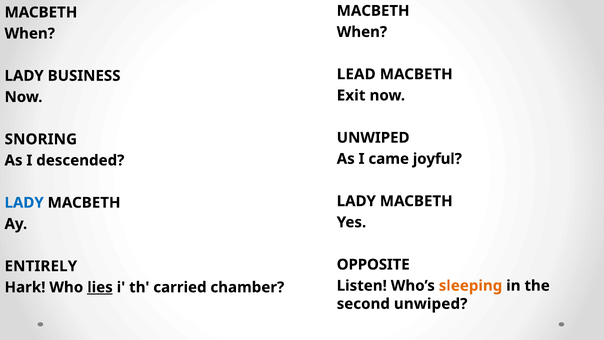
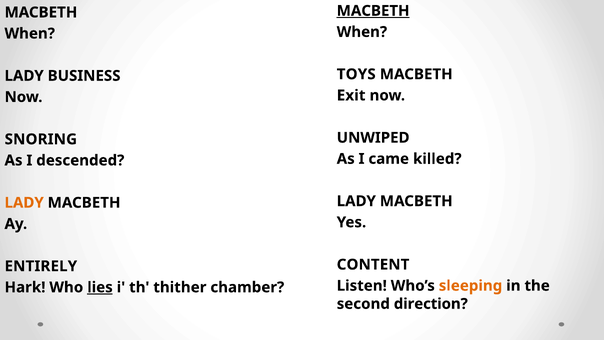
MACBETH at (373, 11) underline: none -> present
LEAD: LEAD -> TOYS
joyful: joyful -> killed
LADY at (24, 203) colour: blue -> orange
OPPOSITE: OPPOSITE -> CONTENT
carried: carried -> thither
second unwiped: unwiped -> direction
